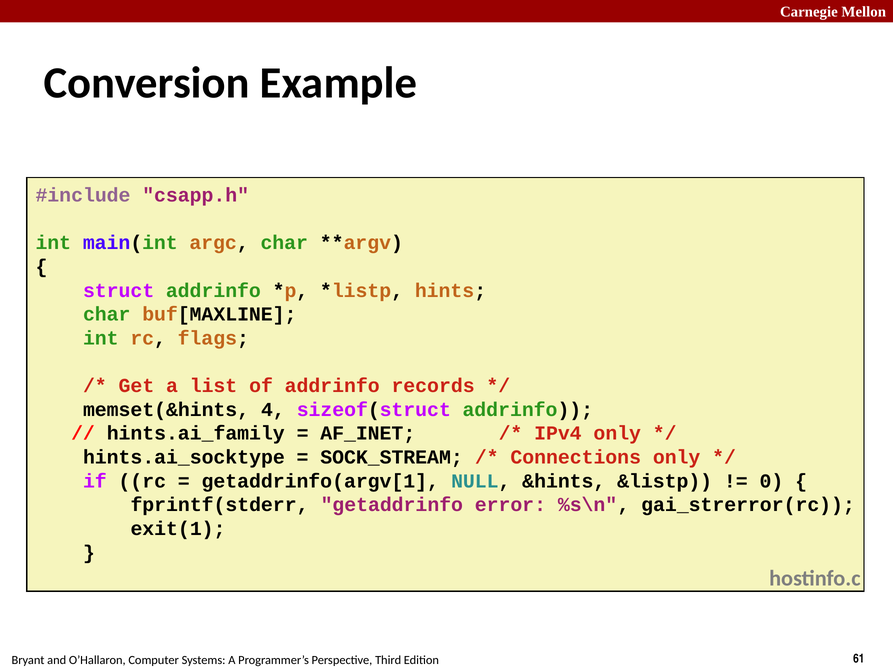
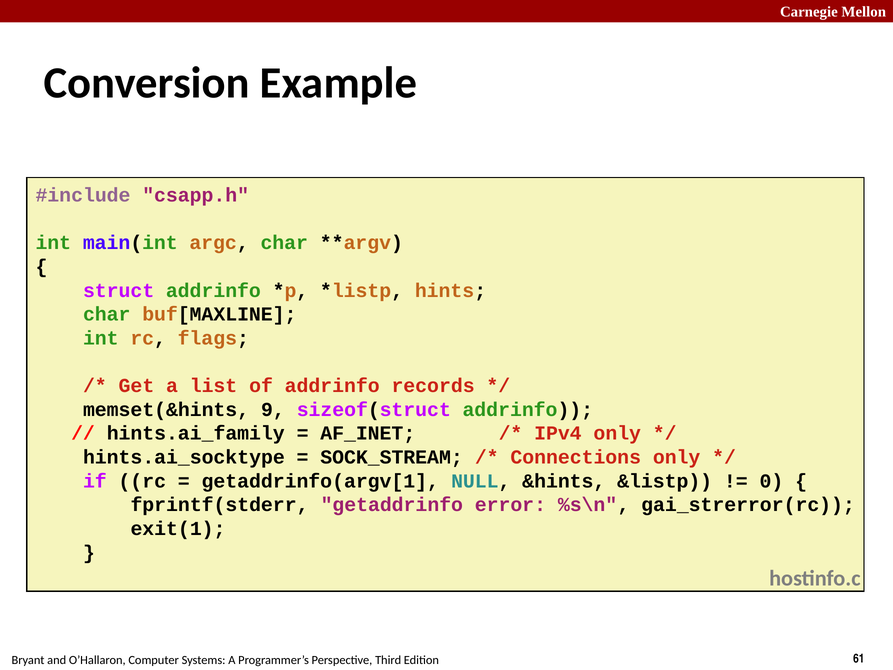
4: 4 -> 9
